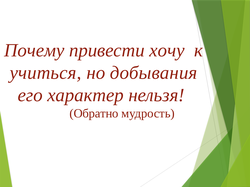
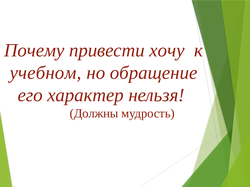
учиться: учиться -> учебном
добывания: добывания -> обращение
Обратно: Обратно -> Должны
